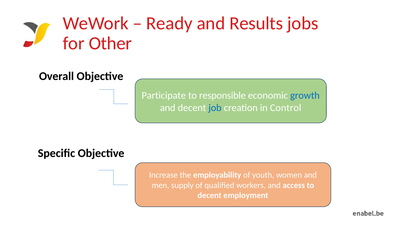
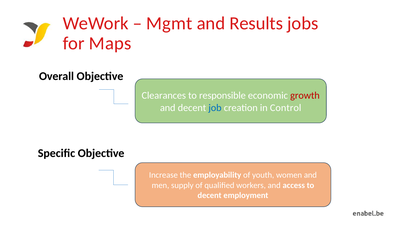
Ready: Ready -> Mgmt
Other: Other -> Maps
Participate: Participate -> Clearances
growth colour: blue -> red
